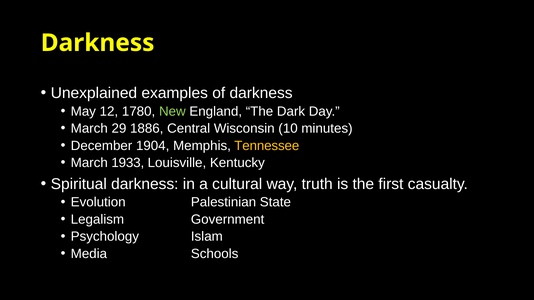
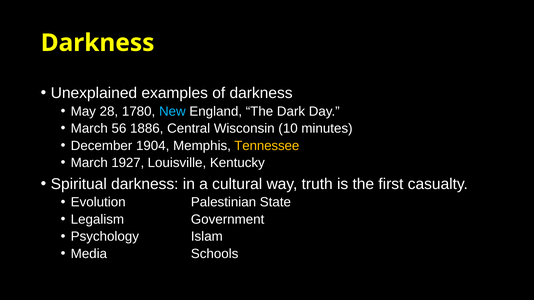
12: 12 -> 28
New colour: light green -> light blue
29: 29 -> 56
1933: 1933 -> 1927
